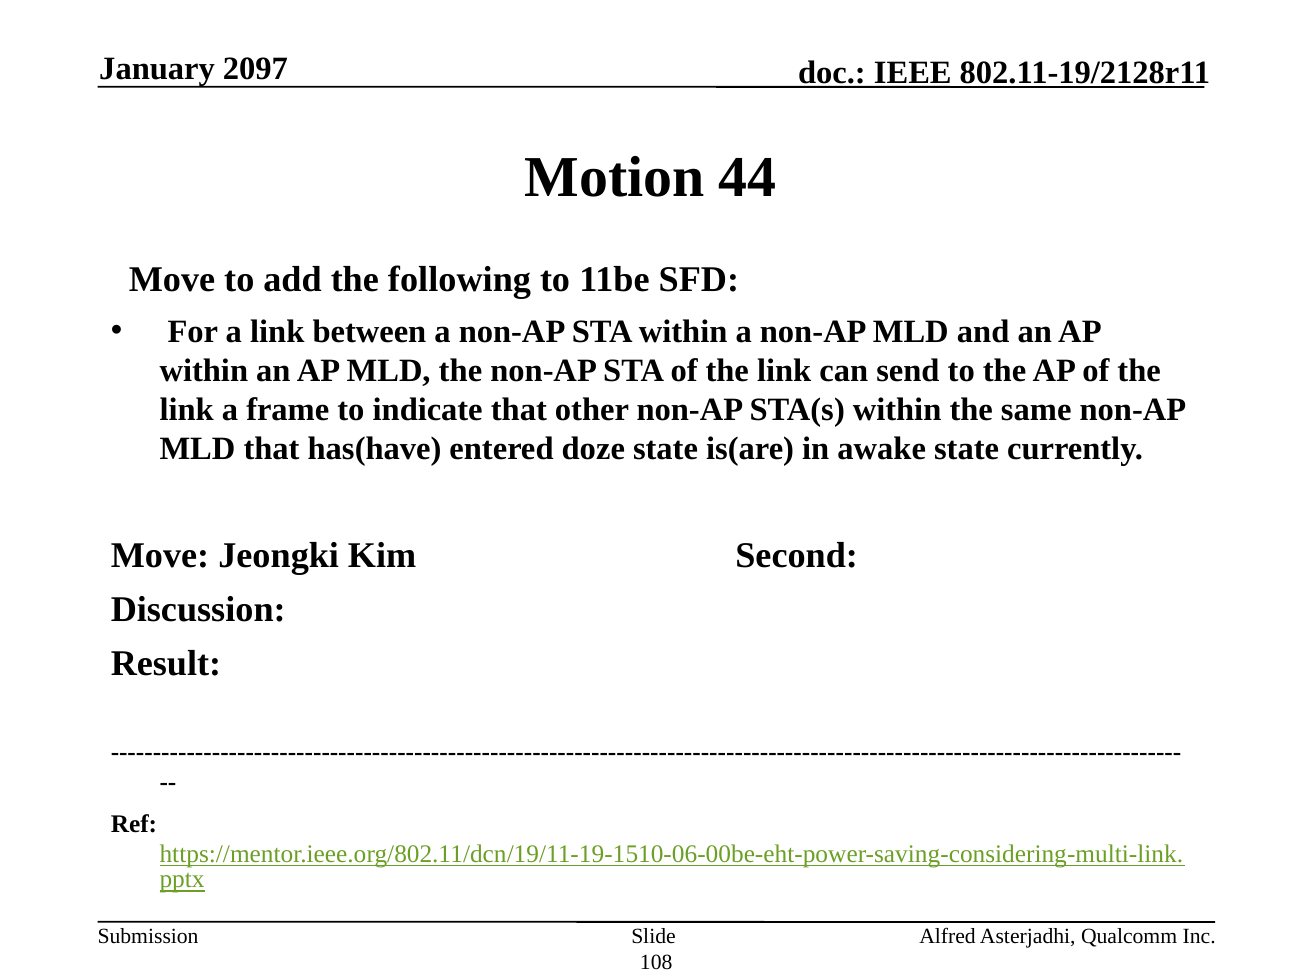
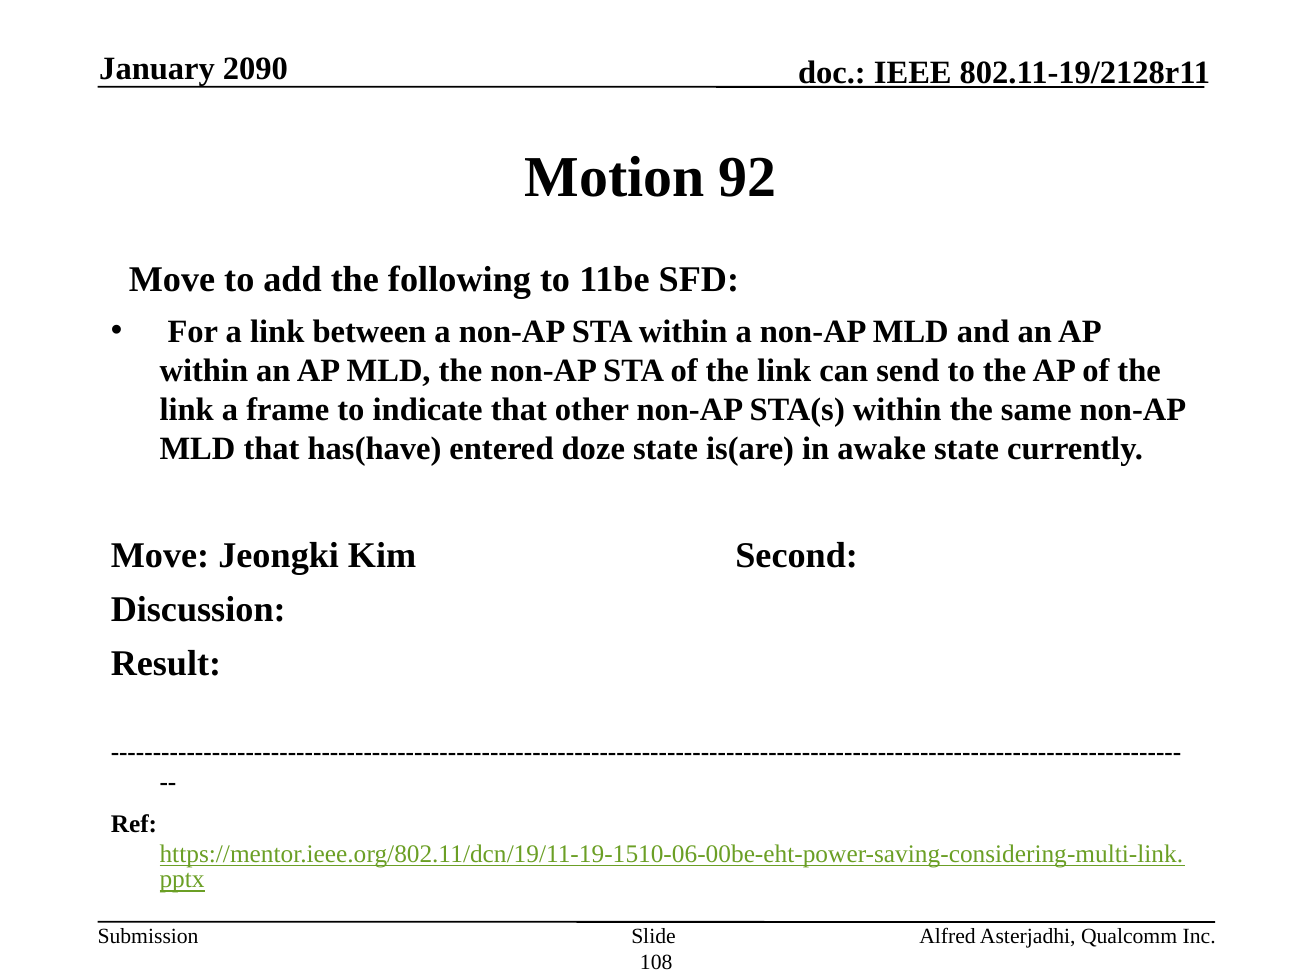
2097: 2097 -> 2090
44: 44 -> 92
